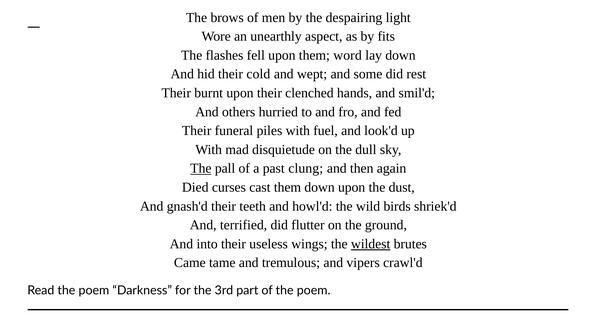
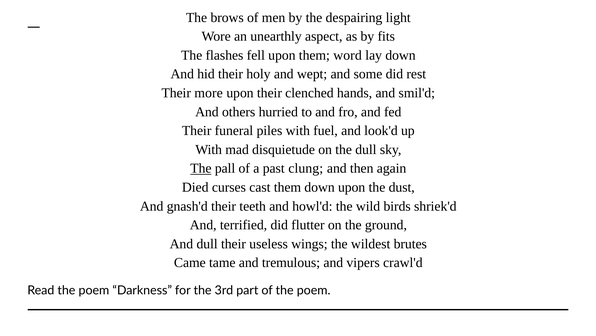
cold: cold -> holy
burnt: burnt -> more
And into: into -> dull
wildest underline: present -> none
